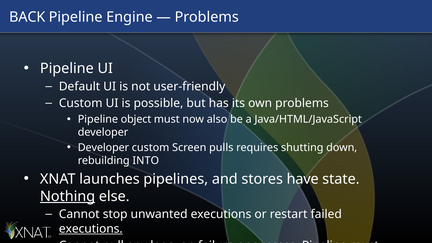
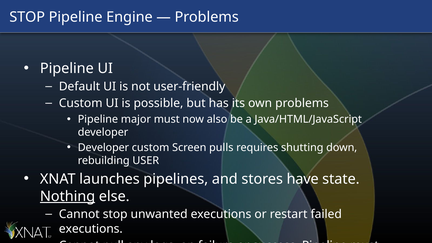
BACK at (27, 17): BACK -> STOP
object: object -> major
INTO: INTO -> USER
executions at (91, 229) underline: present -> none
